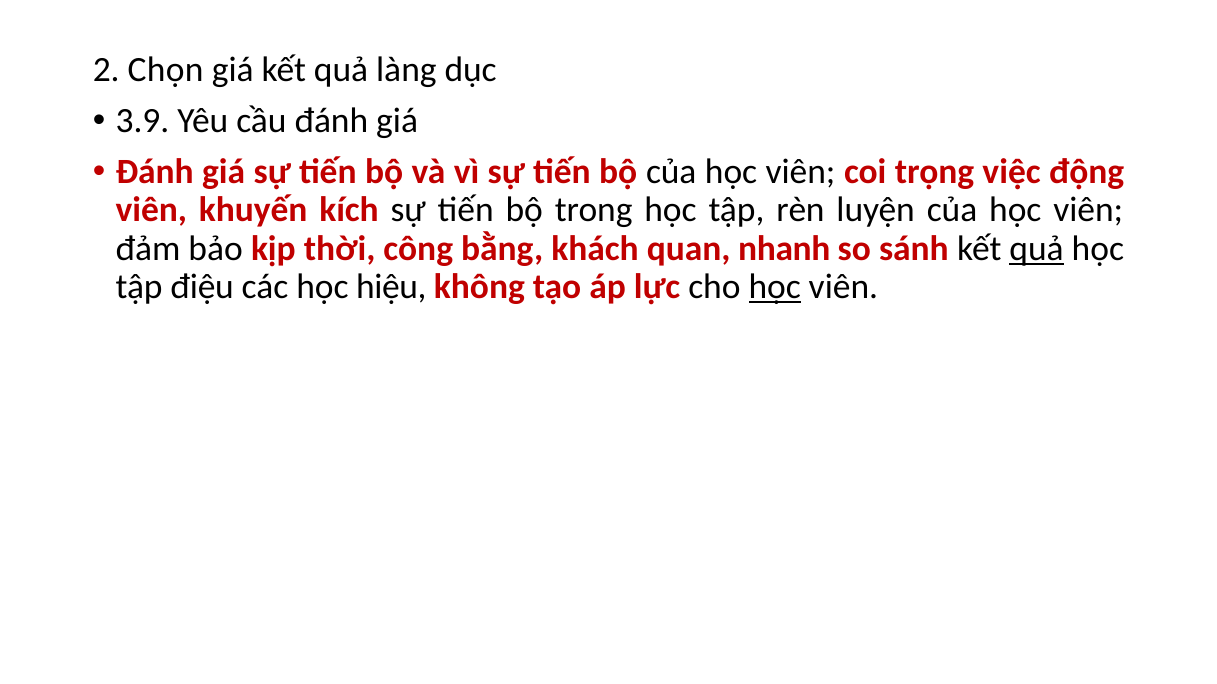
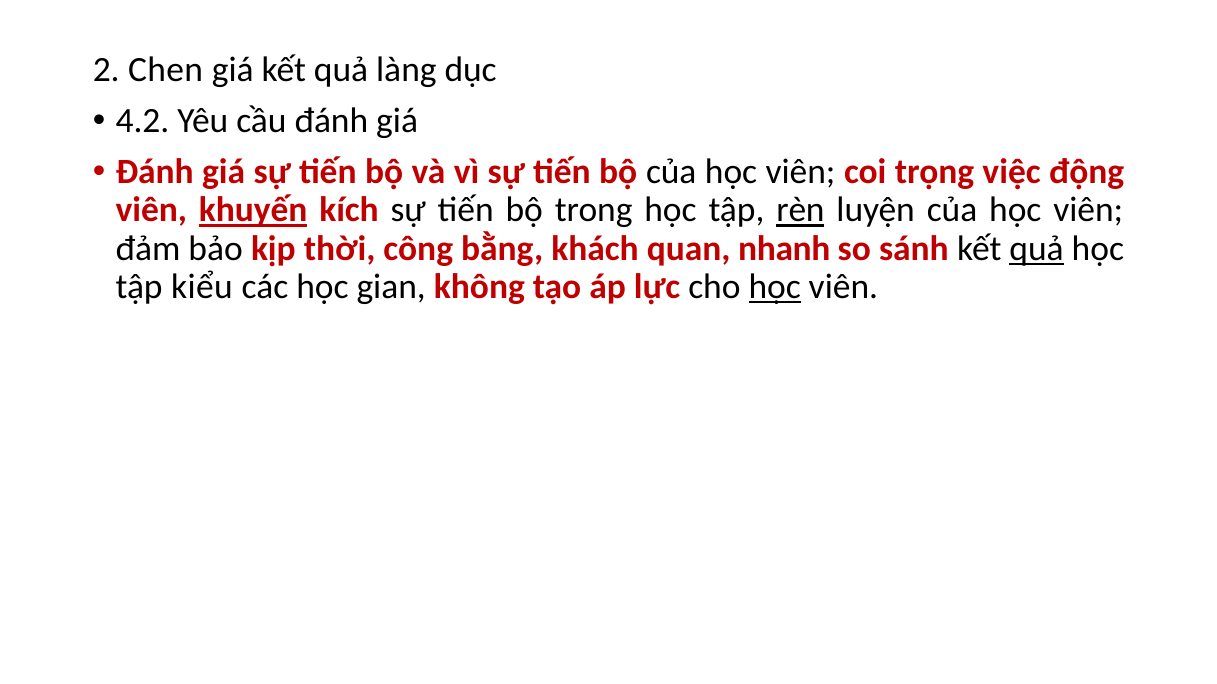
Chọn: Chọn -> Chen
3.9: 3.9 -> 4.2
khuyến underline: none -> present
rèn underline: none -> present
điệu: điệu -> kiểu
hiệu: hiệu -> gian
